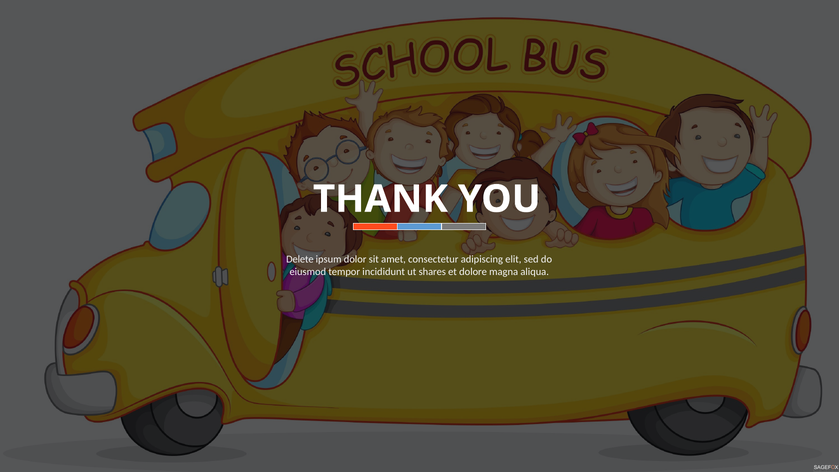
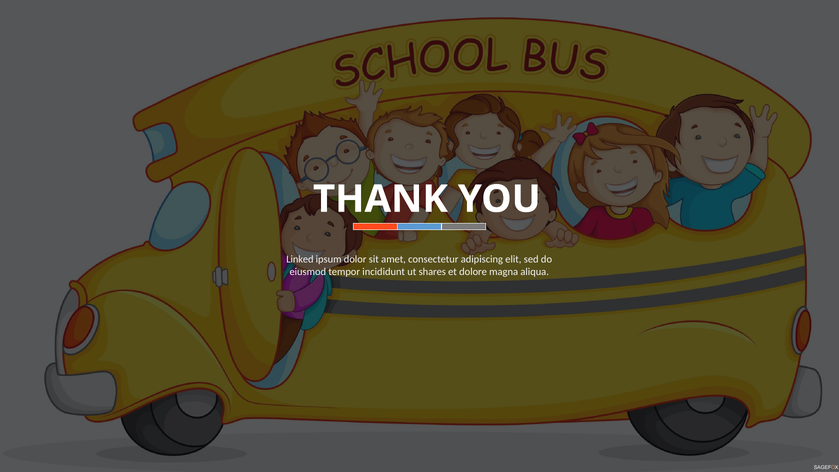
Delete: Delete -> Linked
